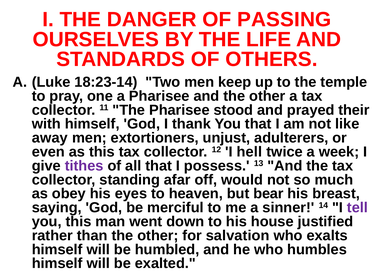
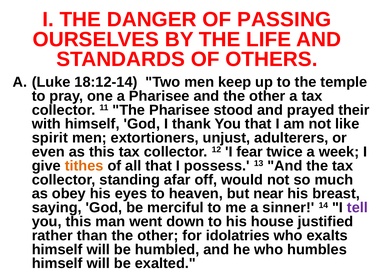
18:23-14: 18:23-14 -> 18:12-14
away: away -> spirit
hell: hell -> fear
tithes colour: purple -> orange
bear: bear -> near
salvation: salvation -> idolatries
